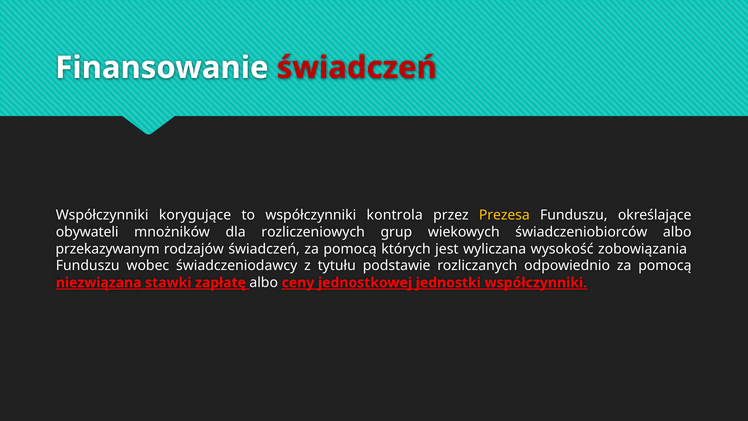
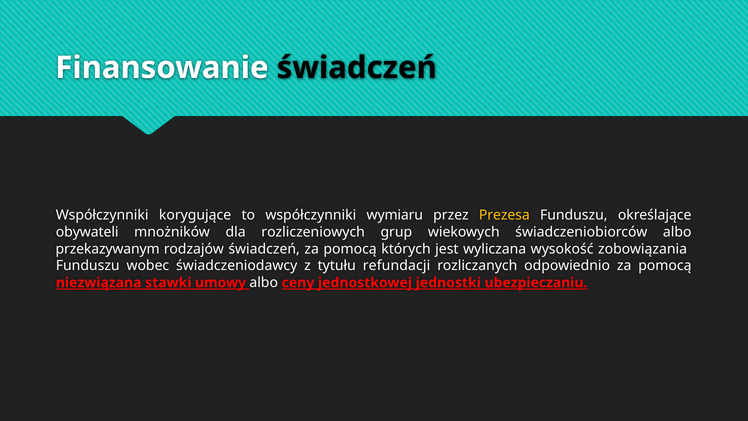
świadczeń at (357, 68) colour: red -> black
kontrola: kontrola -> wymiaru
podstawie: podstawie -> refundacji
zapłatę: zapłatę -> umowy
jednostki współczynniki: współczynniki -> ubezpieczaniu
